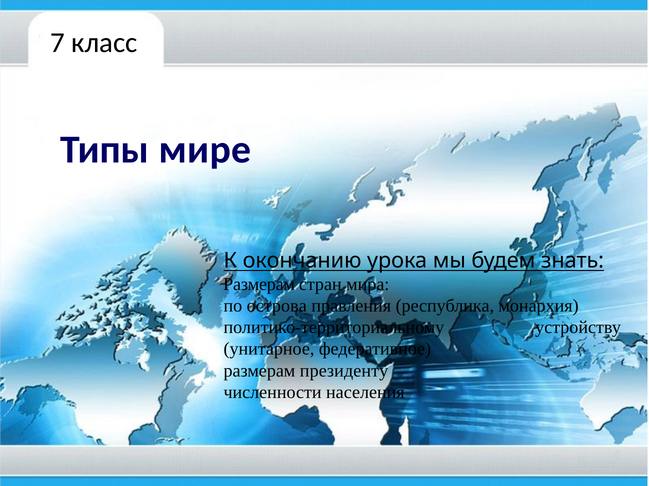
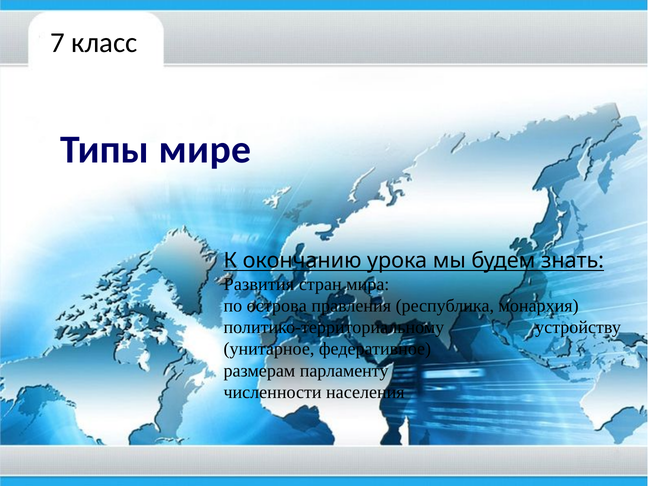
Размерам at (259, 285): Размерам -> Развития
президенту: президенту -> парламенту
